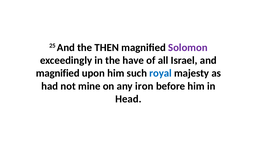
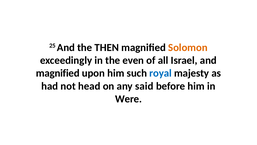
Solomon colour: purple -> orange
have: have -> even
mine: mine -> head
iron: iron -> said
Head: Head -> Were
